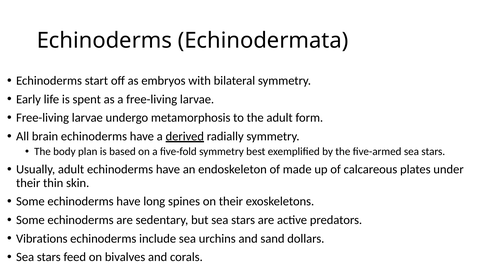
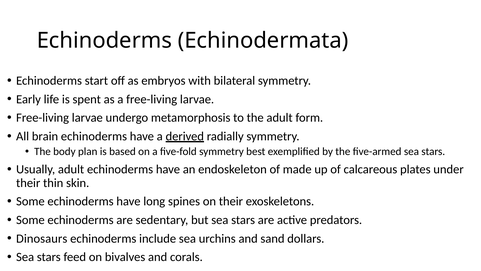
Vibrations: Vibrations -> Dinosaurs
